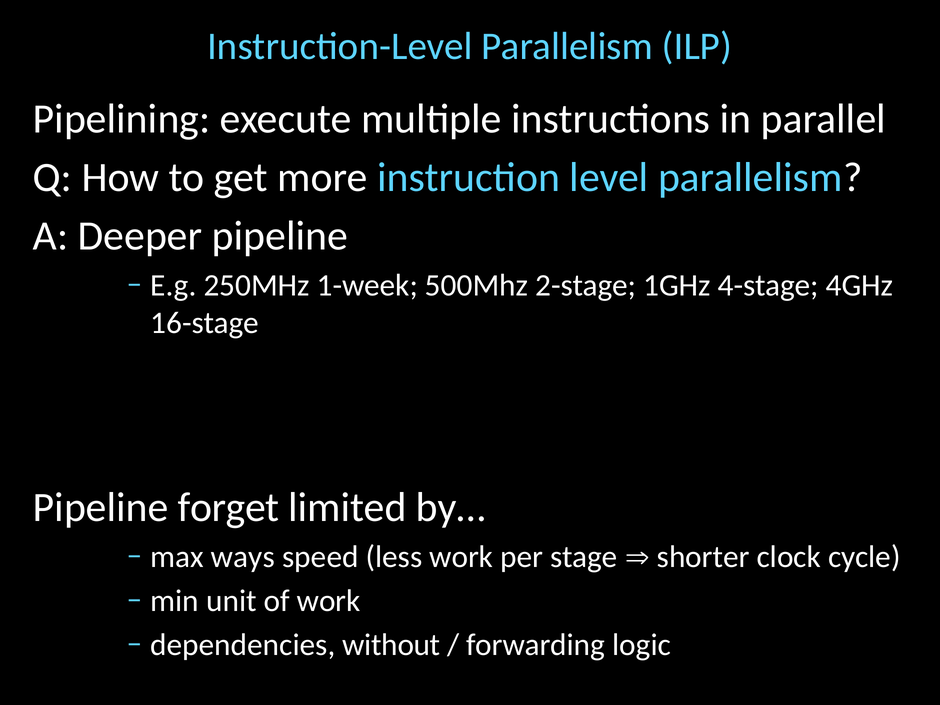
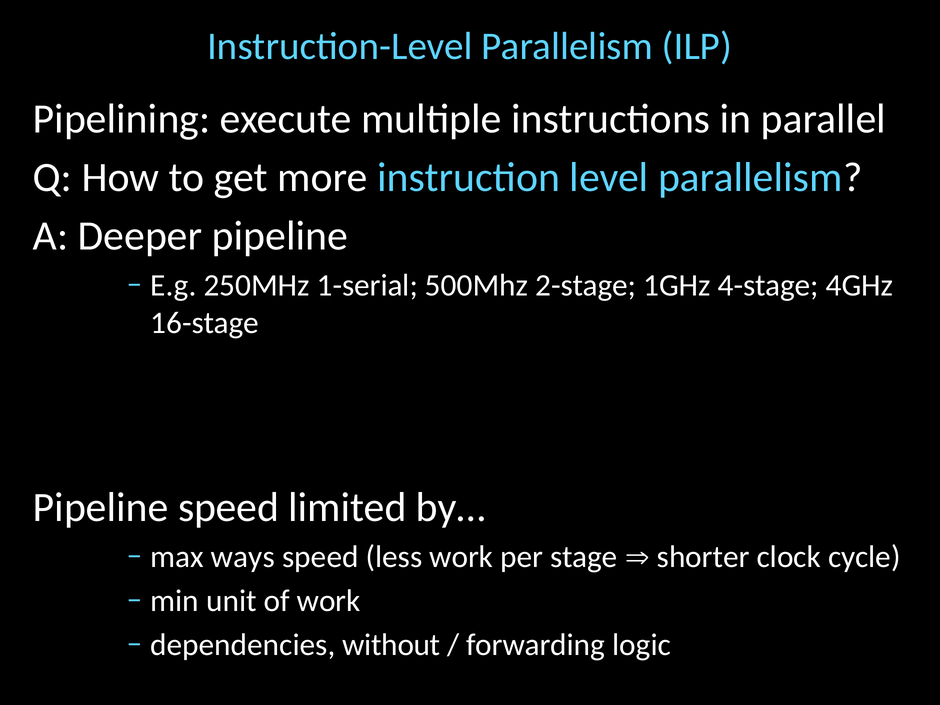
1-week: 1-week -> 1-serial
Pipeline forget: forget -> speed
